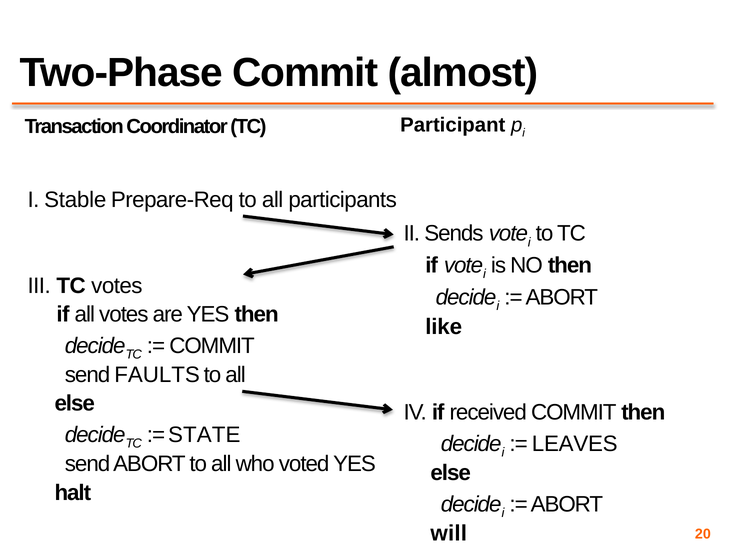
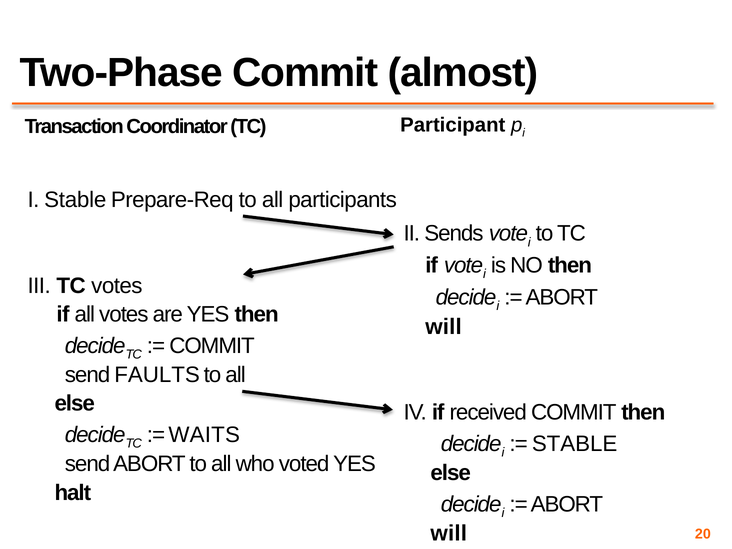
like at (444, 327): like -> will
STATE: STATE -> WAITS
LEAVES at (575, 444): LEAVES -> STABLE
